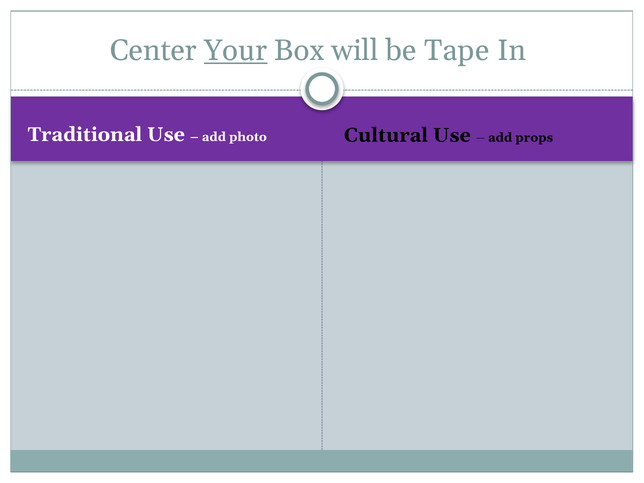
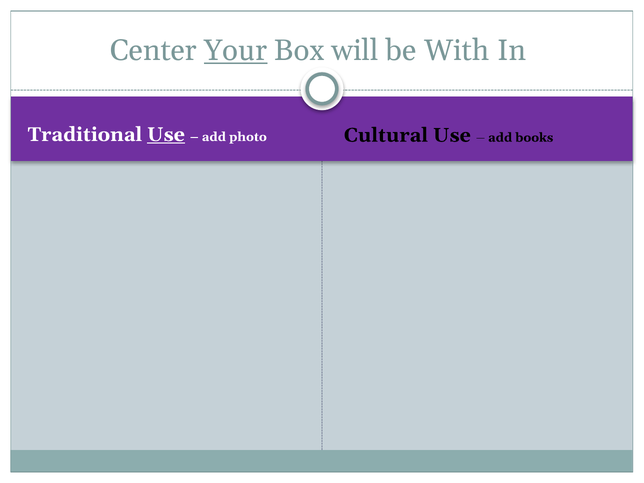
Tape: Tape -> With
Use at (166, 135) underline: none -> present
props: props -> books
